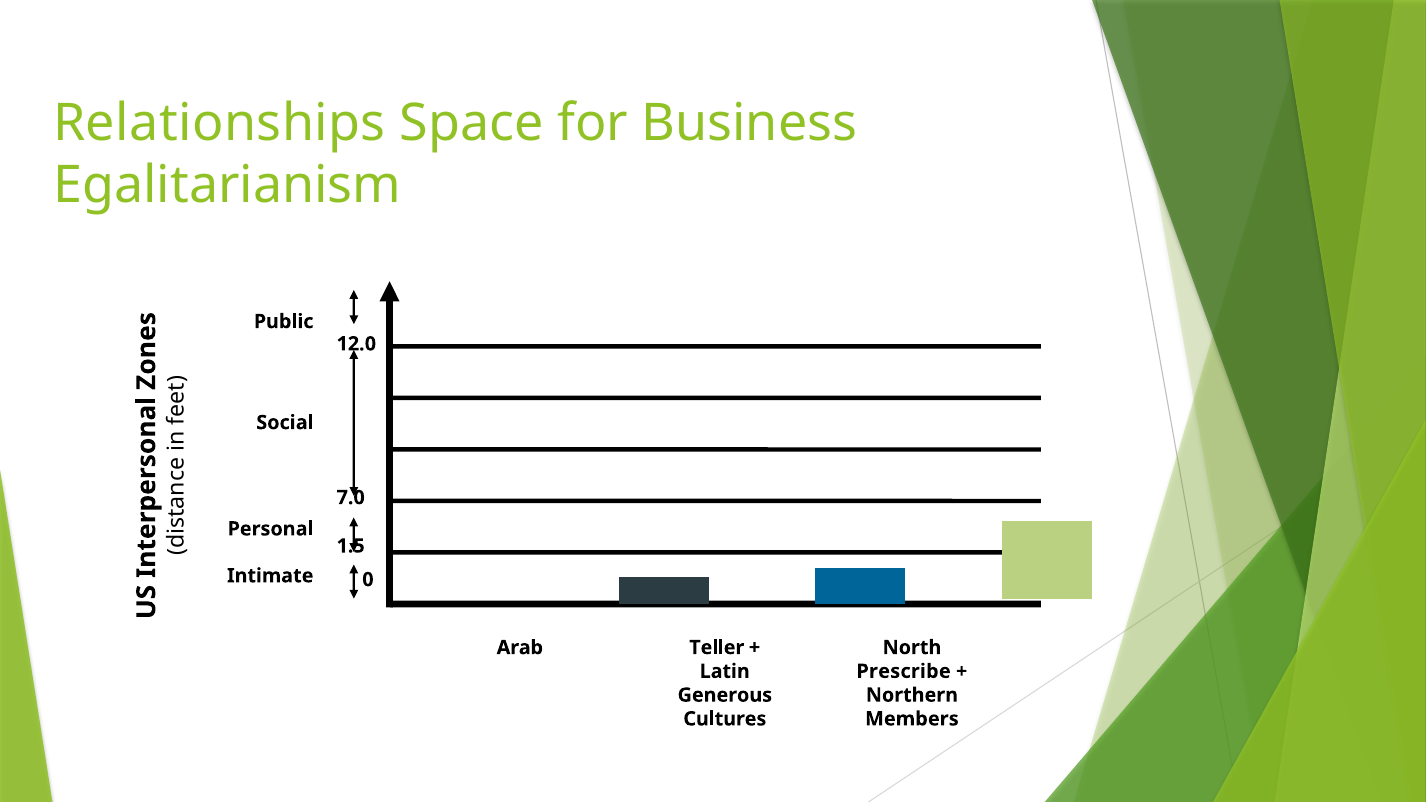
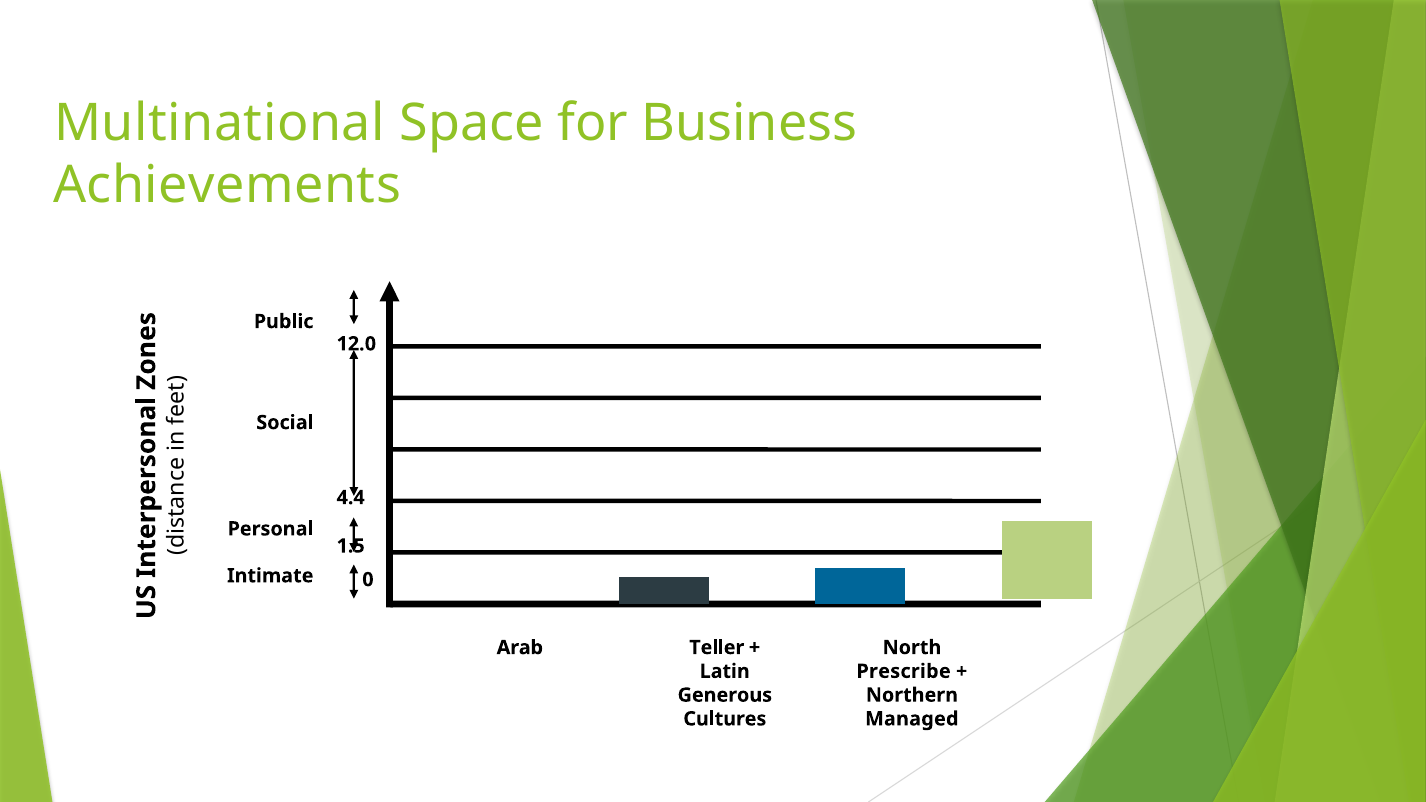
Relationships: Relationships -> Multinational
Egalitarianism: Egalitarianism -> Achievements
7.0: 7.0 -> 4.4
Members: Members -> Managed
